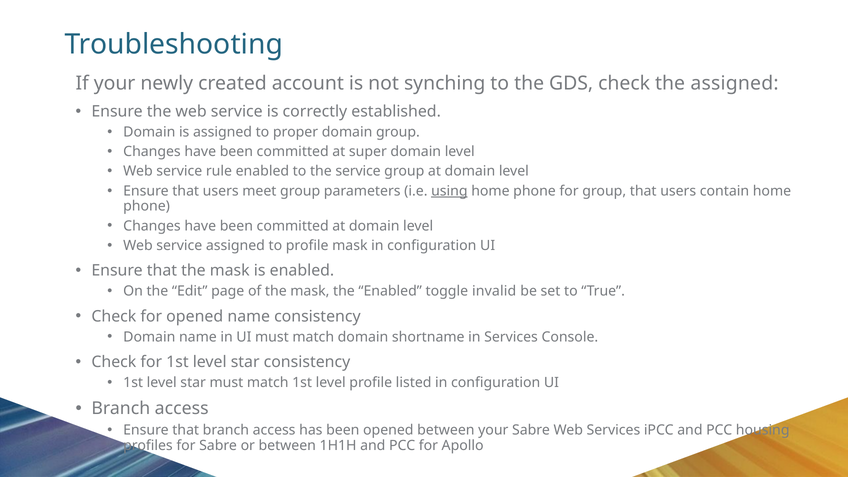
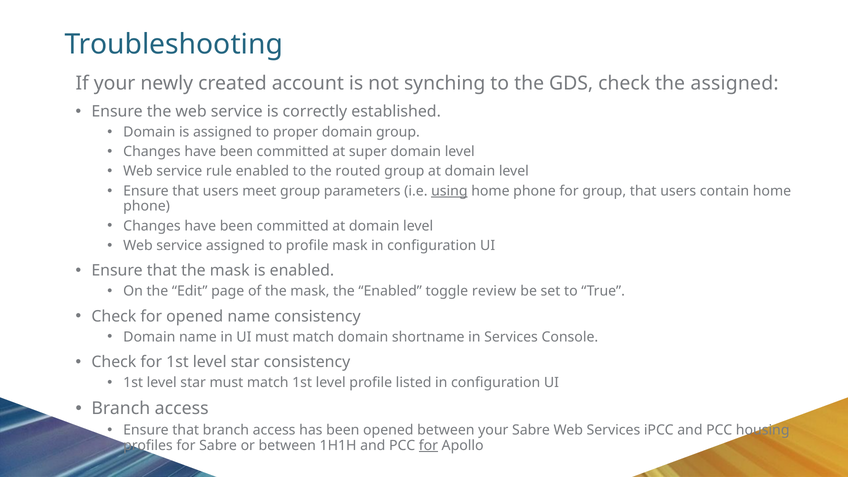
the service: service -> routed
invalid: invalid -> review
for at (428, 445) underline: none -> present
